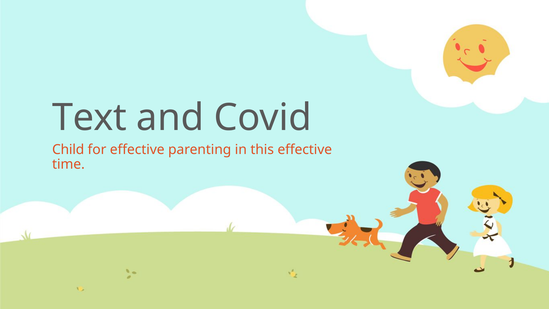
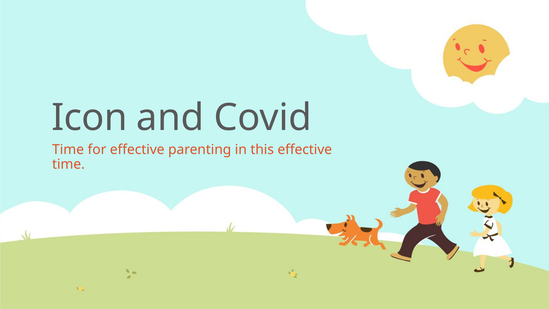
Text: Text -> Icon
Child at (68, 149): Child -> Time
